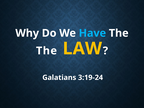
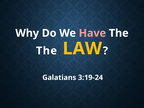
Have colour: light blue -> pink
